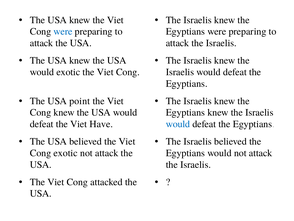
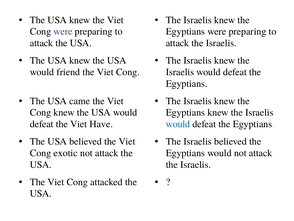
were at (63, 31) colour: blue -> purple
would exotic: exotic -> friend
point: point -> came
